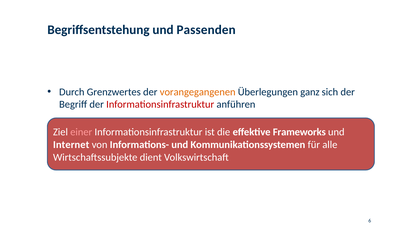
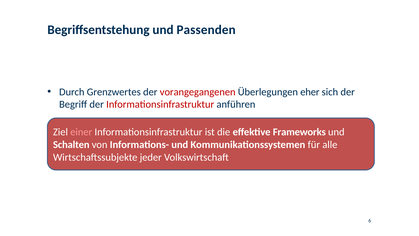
vorangegangenen colour: orange -> red
ganz: ganz -> eher
Internet: Internet -> Schalten
dient: dient -> jeder
